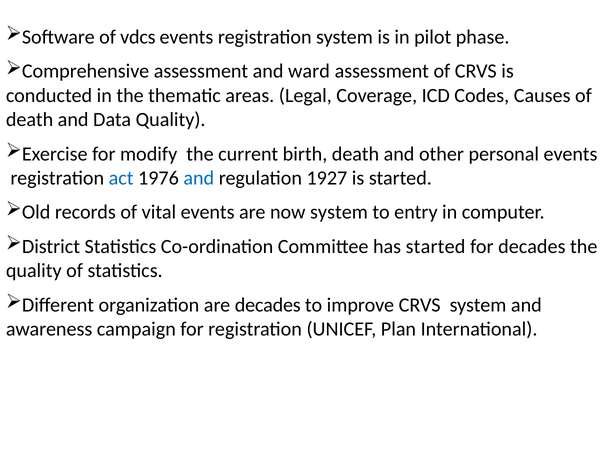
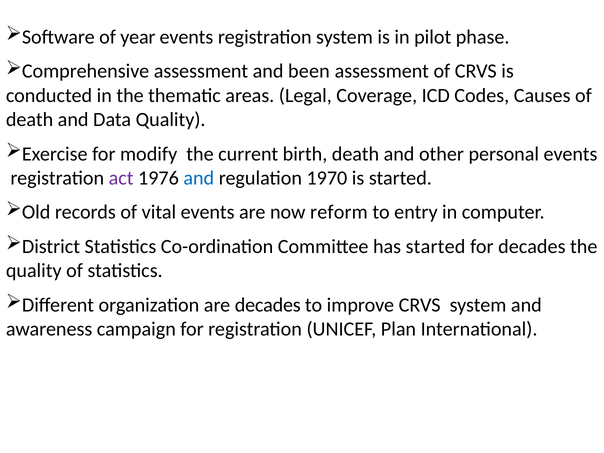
vdcs: vdcs -> year
ward: ward -> been
act colour: blue -> purple
1927: 1927 -> 1970
now system: system -> reform
